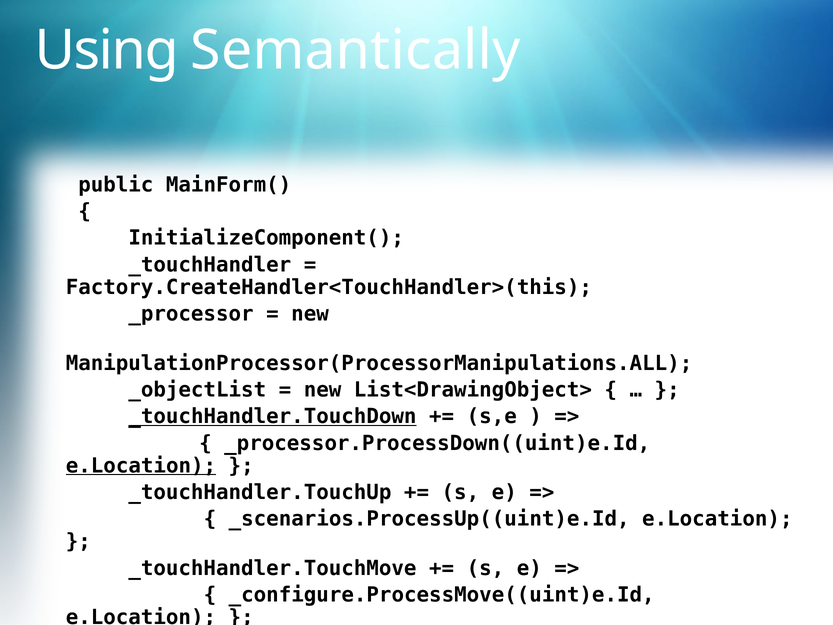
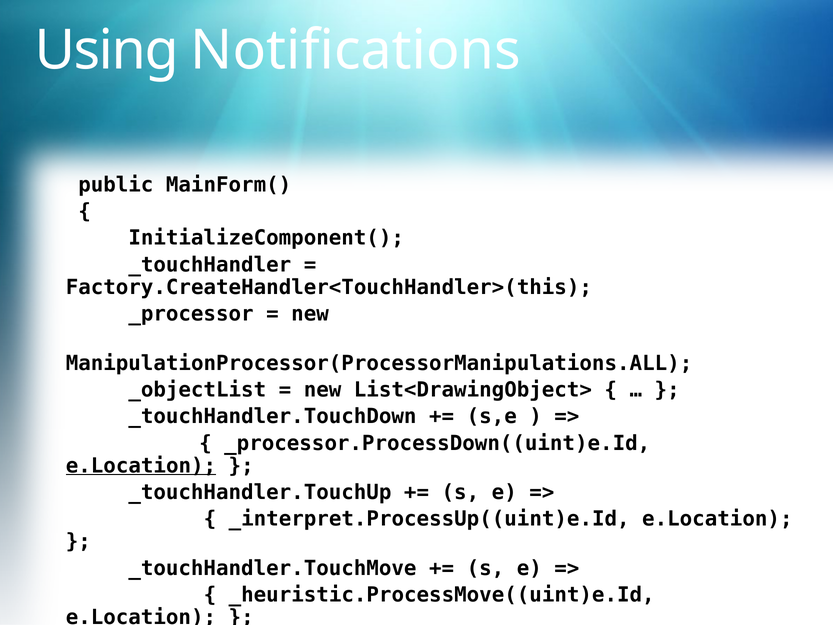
Semantically: Semantically -> Notifications
_touchHandler.TouchDown underline: present -> none
_scenarios.ProcessUp((uint)e.Id: _scenarios.ProcessUp((uint)e.Id -> _interpret.ProcessUp((uint)e.Id
_configure.ProcessMove((uint)e.Id: _configure.ProcessMove((uint)e.Id -> _heuristic.ProcessMove((uint)e.Id
